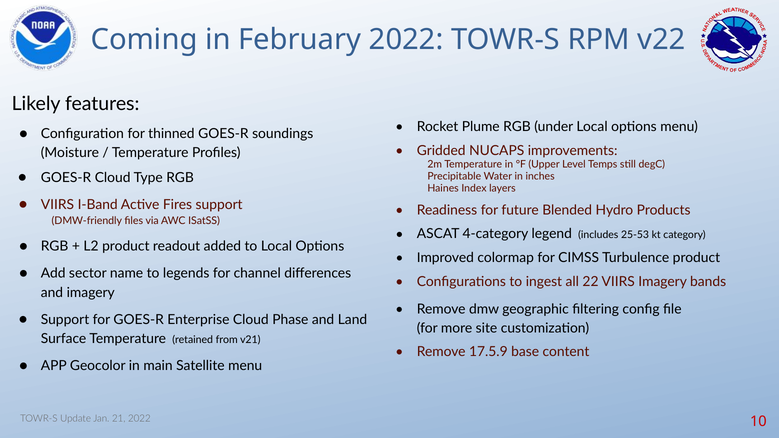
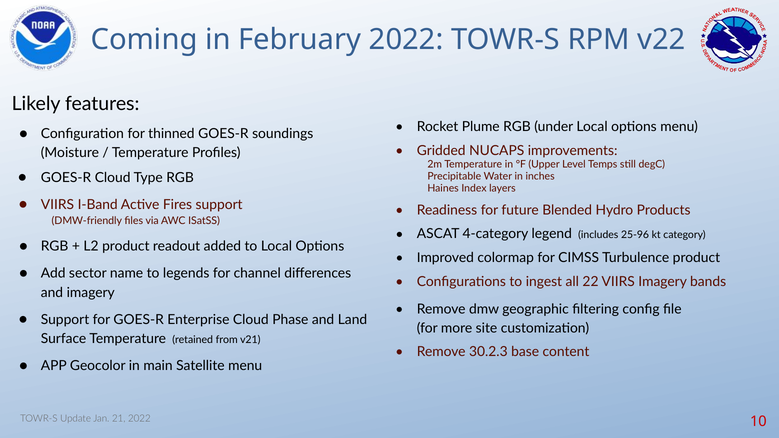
25-53: 25-53 -> 25-96
17.5.9: 17.5.9 -> 30.2.3
